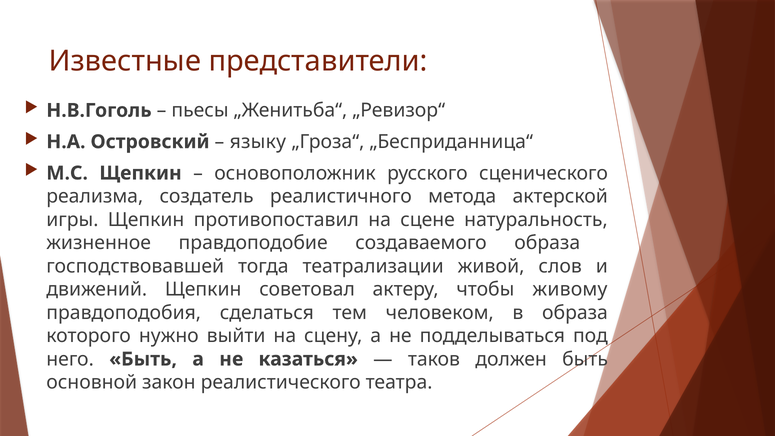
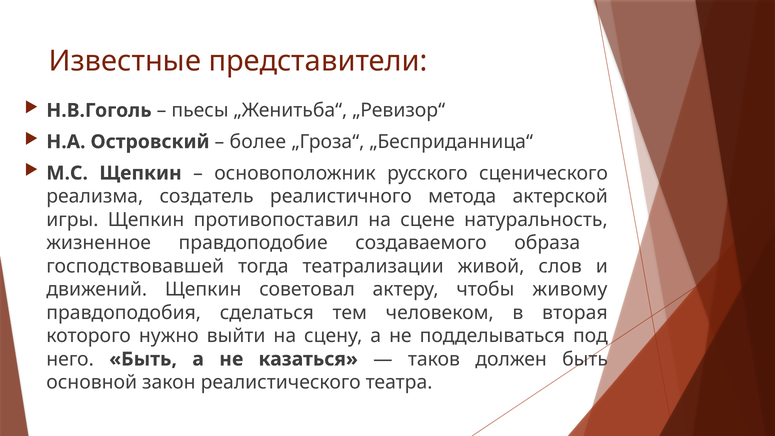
языку: языку -> более
в образа: образа -> вторая
